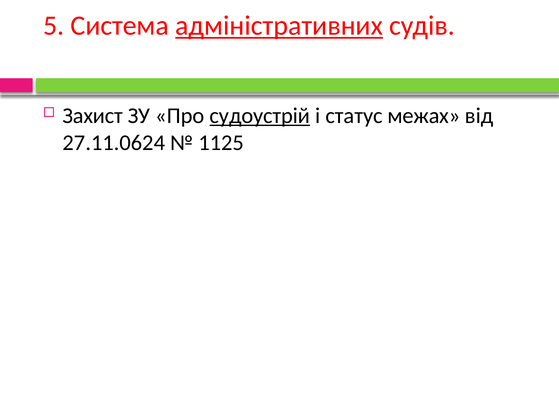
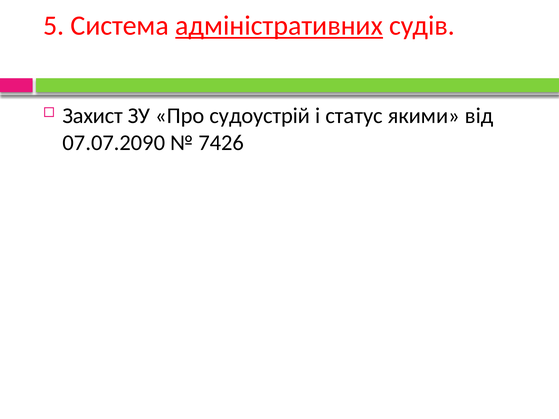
судоустрій underline: present -> none
межах: межах -> якими
27.11.0624: 27.11.0624 -> 07.07.2090
1125: 1125 -> 7426
